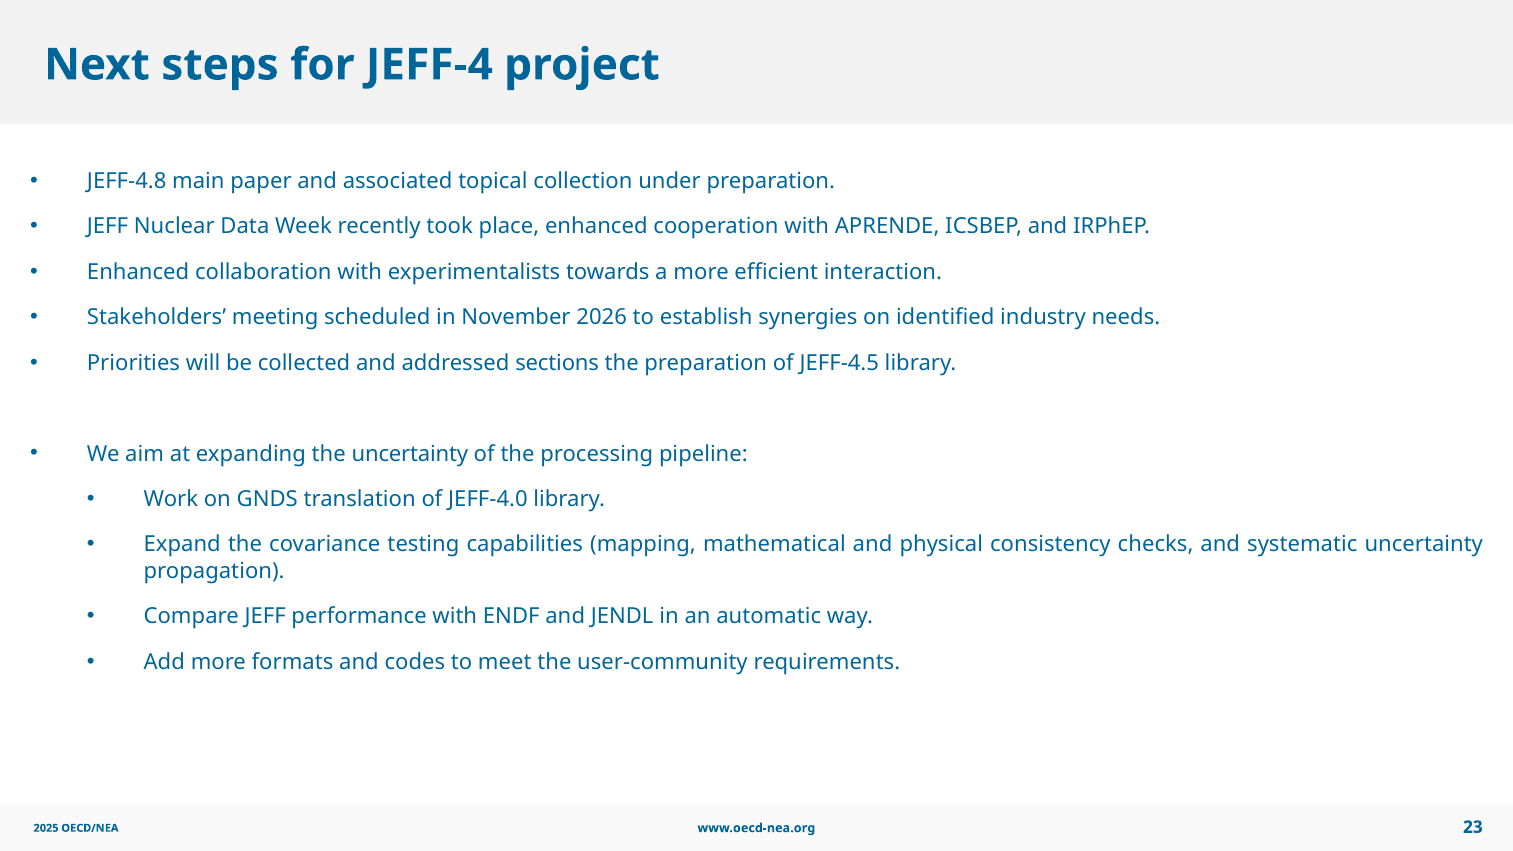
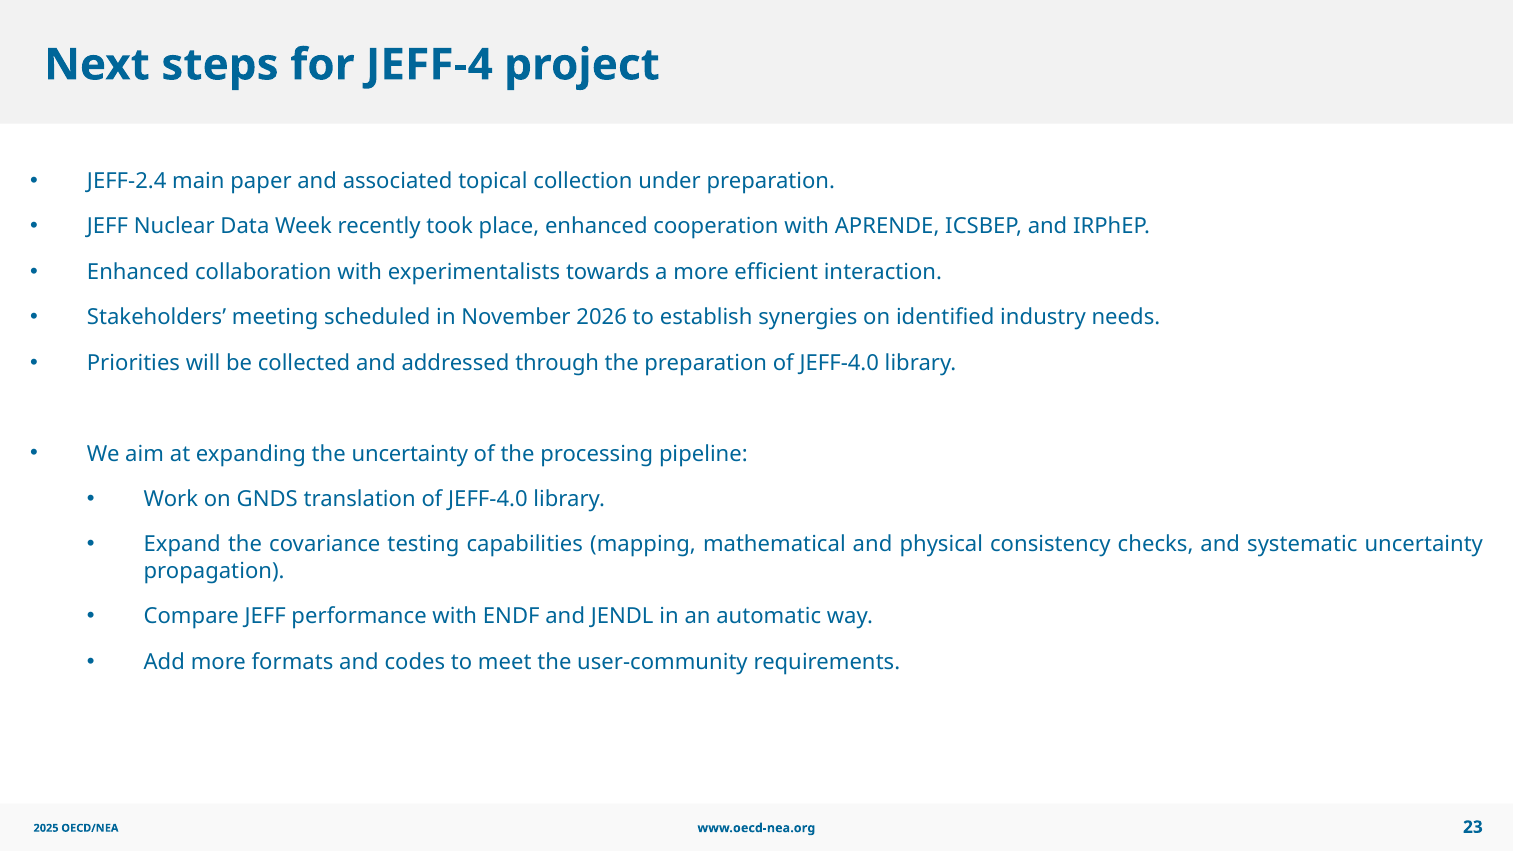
JEFF-4.8: JEFF-4.8 -> JEFF-2.4
sections: sections -> through
preparation of JEFF-4.5: JEFF-4.5 -> JEFF-4.0
